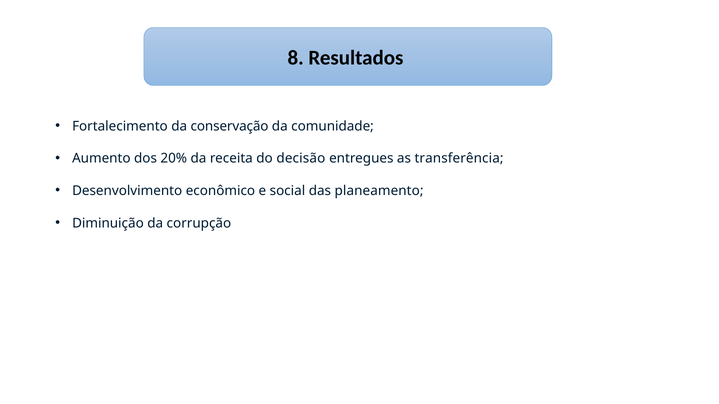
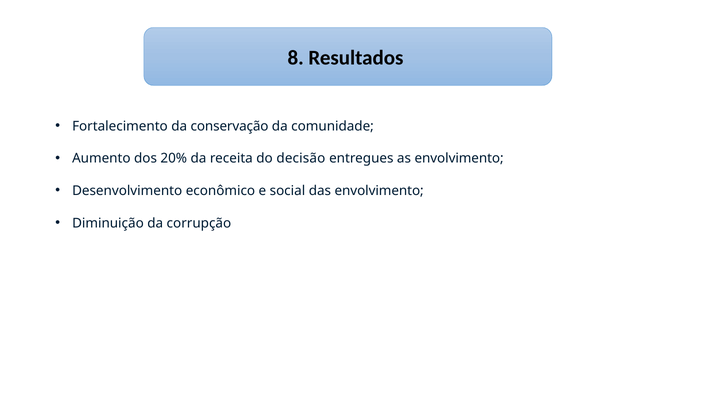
as transferência: transferência -> envolvimento
das planeamento: planeamento -> envolvimento
